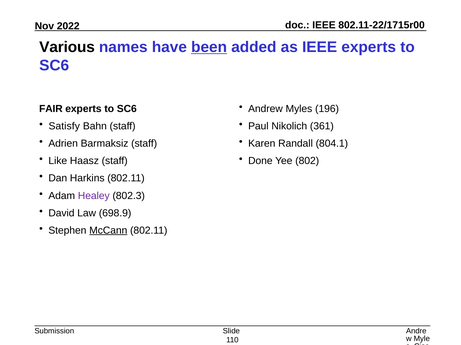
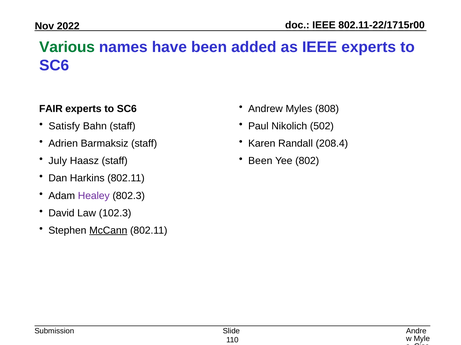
Various colour: black -> green
been at (209, 47) underline: present -> none
196: 196 -> 808
361: 361 -> 502
804.1: 804.1 -> 208.4
Like: Like -> July
Done at (260, 161): Done -> Been
698.9: 698.9 -> 102.3
